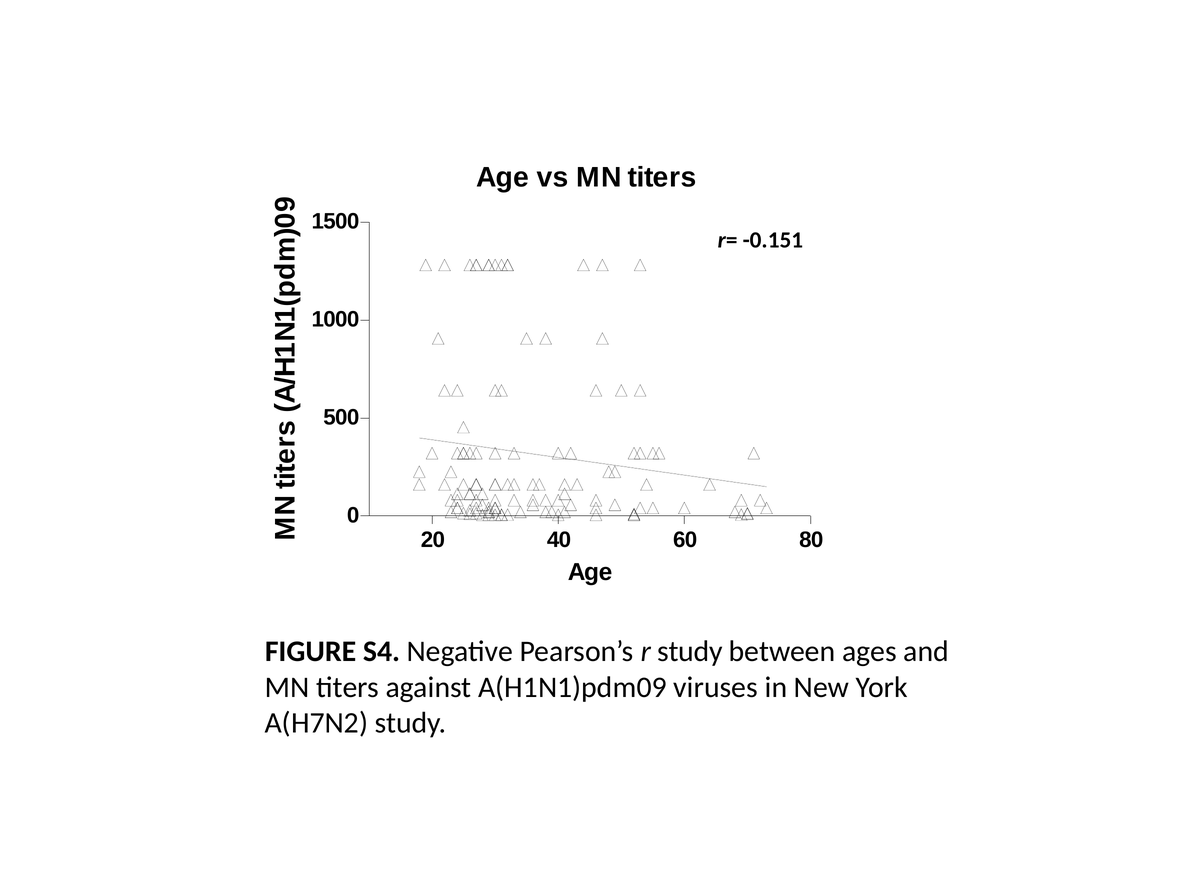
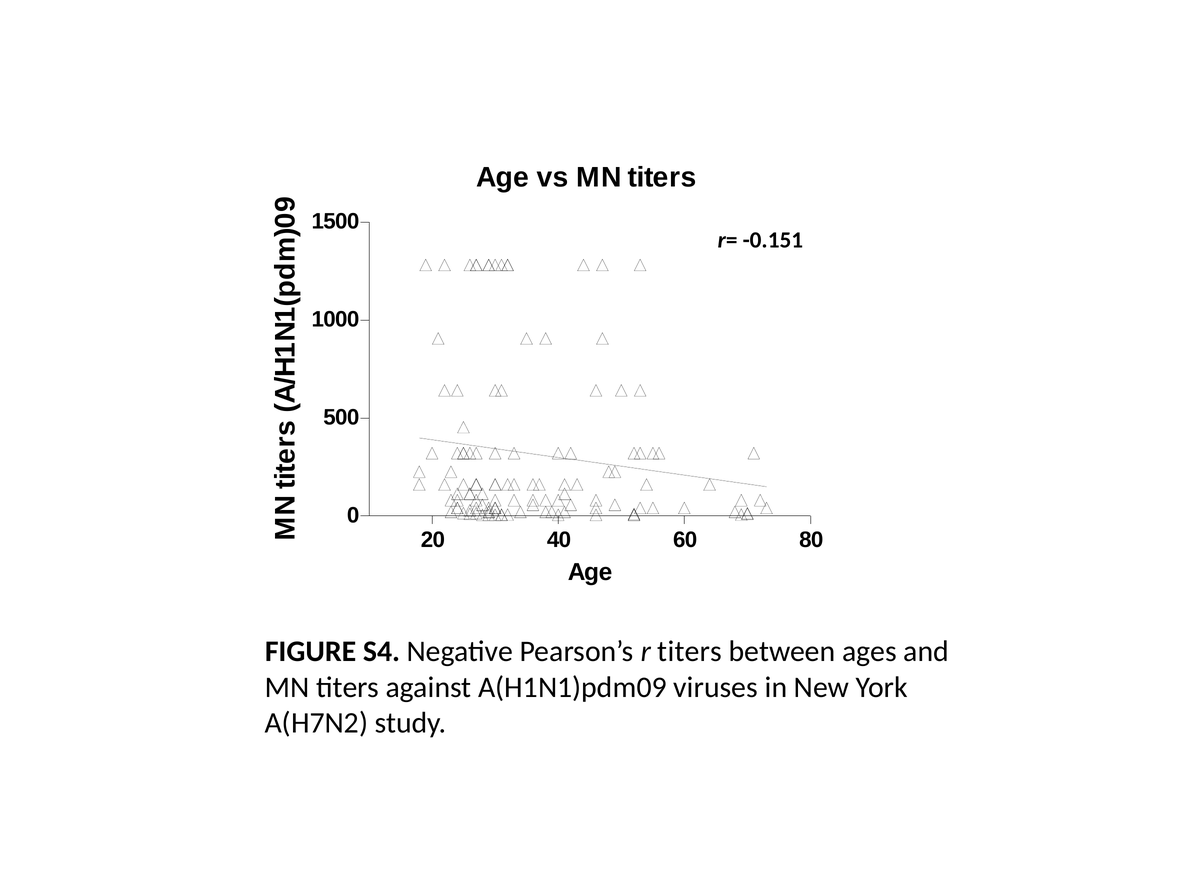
r study: study -> titers
